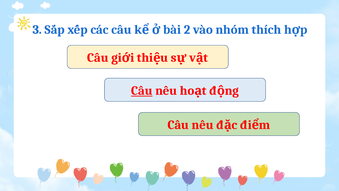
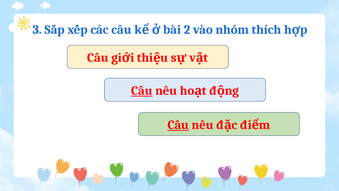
Câu at (178, 125) underline: none -> present
